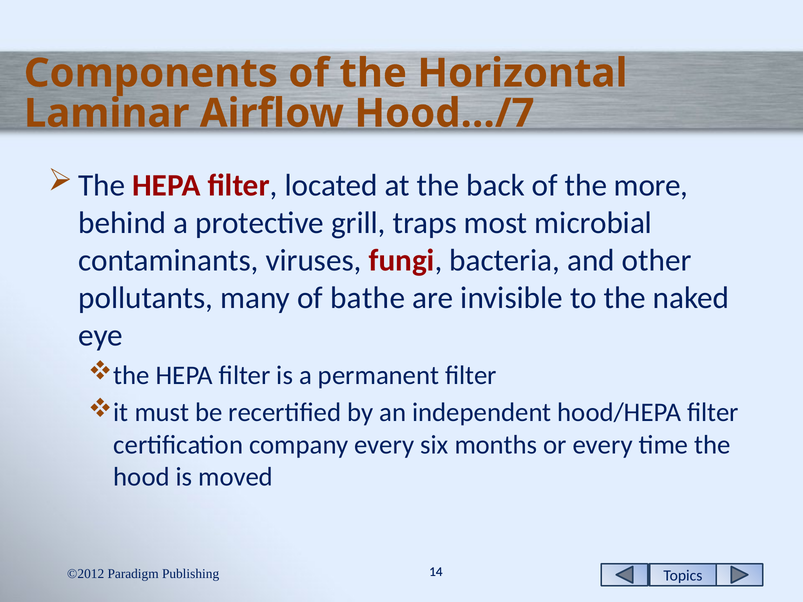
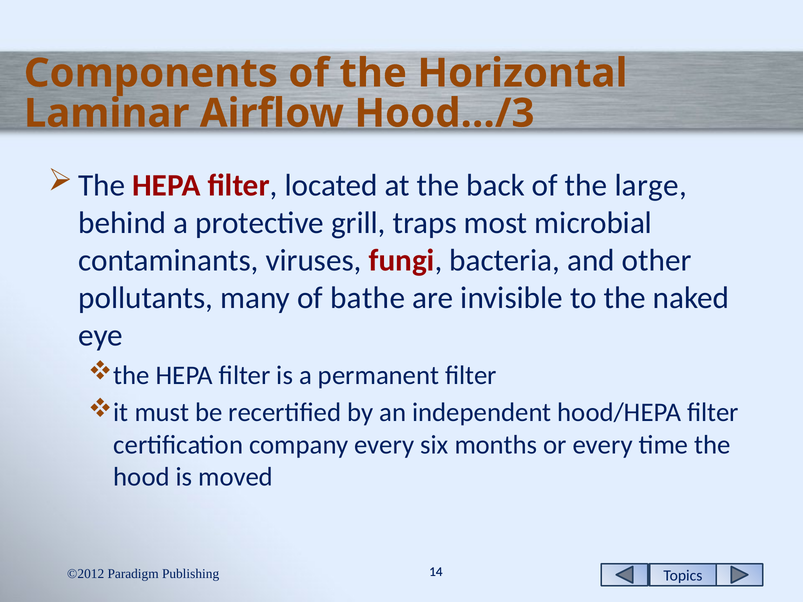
Hood…/7: Hood…/7 -> Hood…/3
more: more -> large
